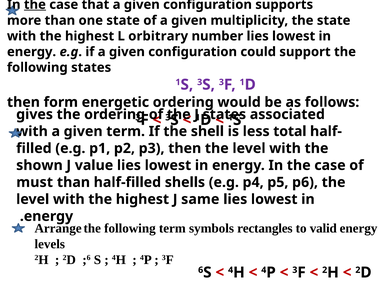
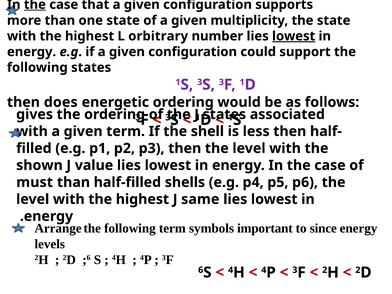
lowest at (294, 36) underline: none -> present
form: form -> does
less total: total -> then
rectangles: rectangles -> important
valid: valid -> since
